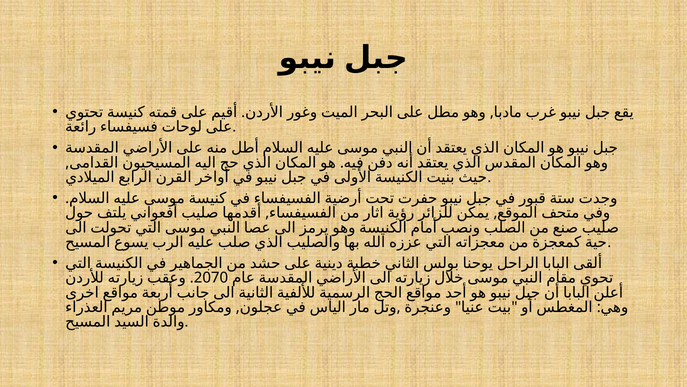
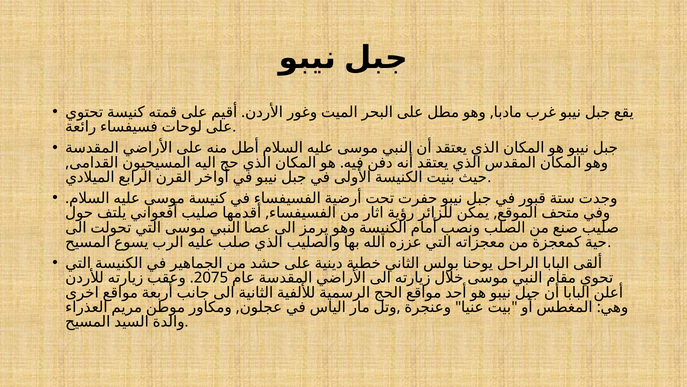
2070: 2070 -> 2075
